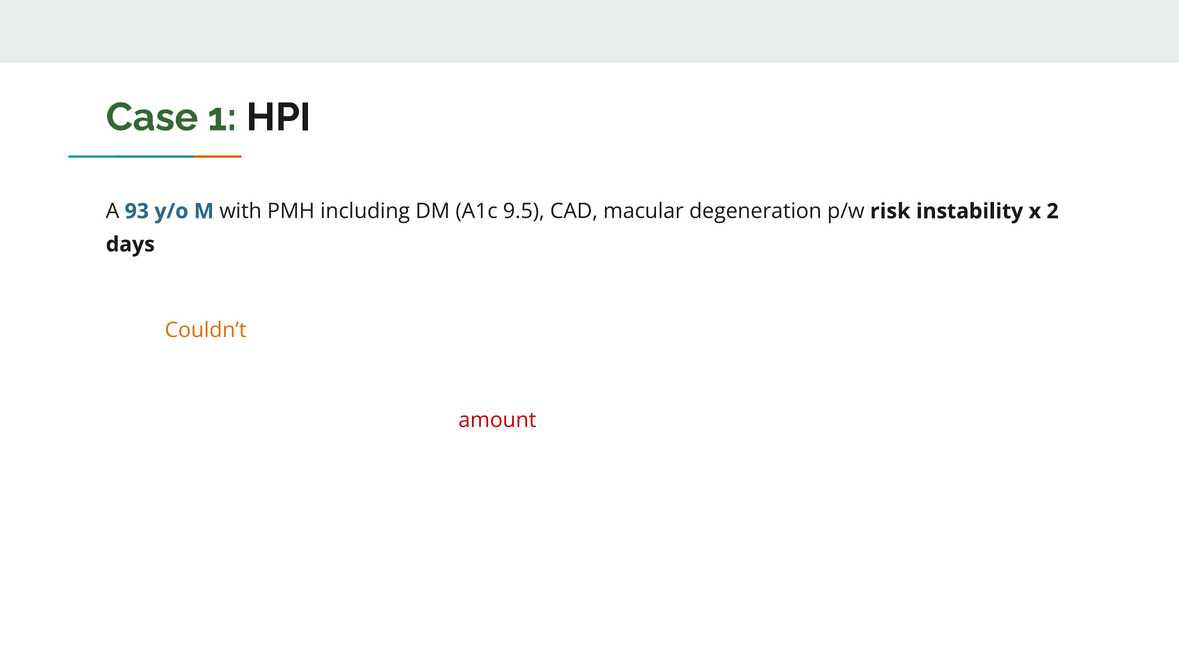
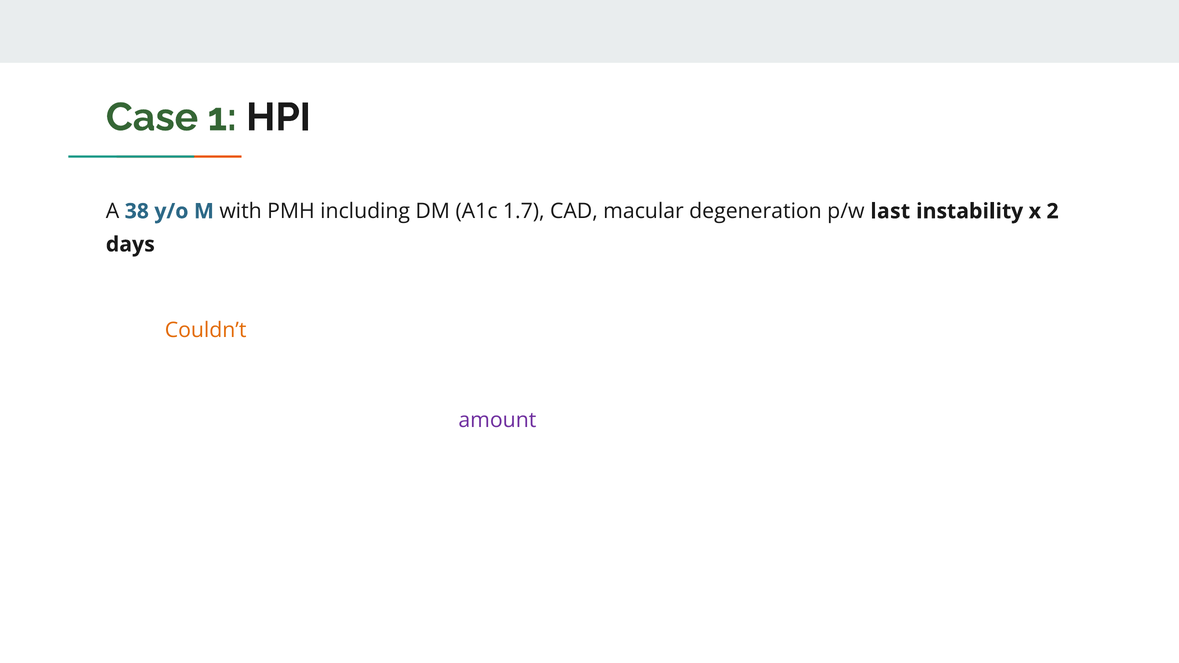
93: 93 -> 38
9.5: 9.5 -> 1.7
risk: risk -> last
amount colour: red -> purple
